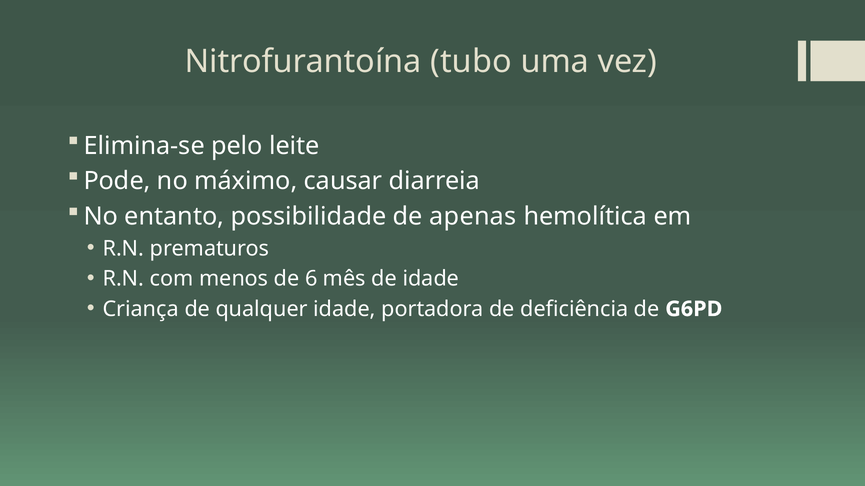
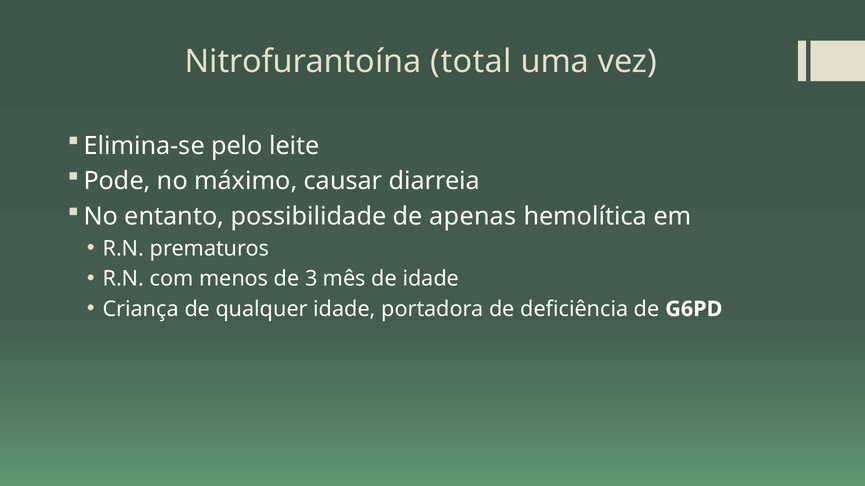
tubo: tubo -> total
6: 6 -> 3
